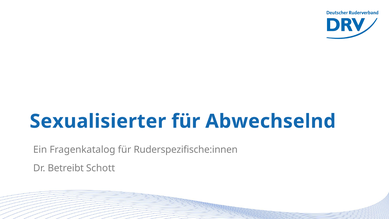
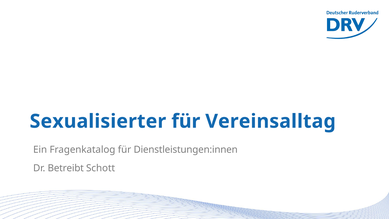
Abwechselnd: Abwechselnd -> Vereinsalltag
Ruderspezifische:innen: Ruderspezifische:innen -> Dienstleistungen:innen
